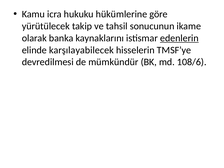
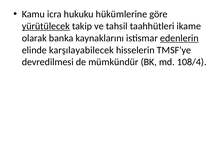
yürütülecek underline: none -> present
sonucunun: sonucunun -> taahhütleri
108/6: 108/6 -> 108/4
